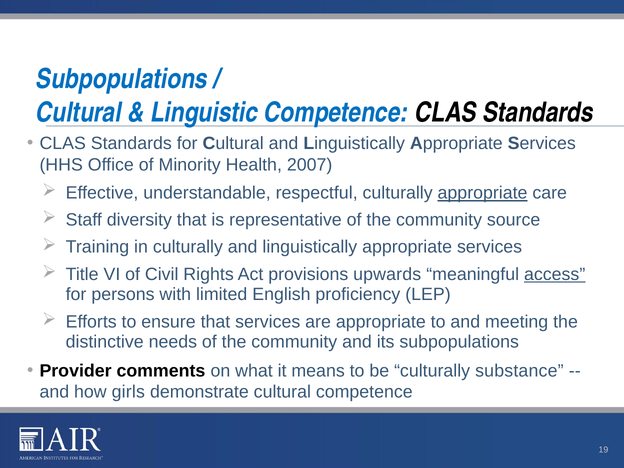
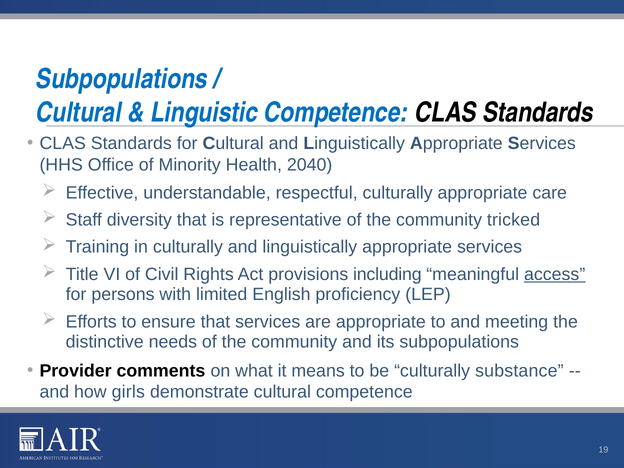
2007: 2007 -> 2040
appropriate at (483, 193) underline: present -> none
source: source -> tricked
upwards: upwards -> including
